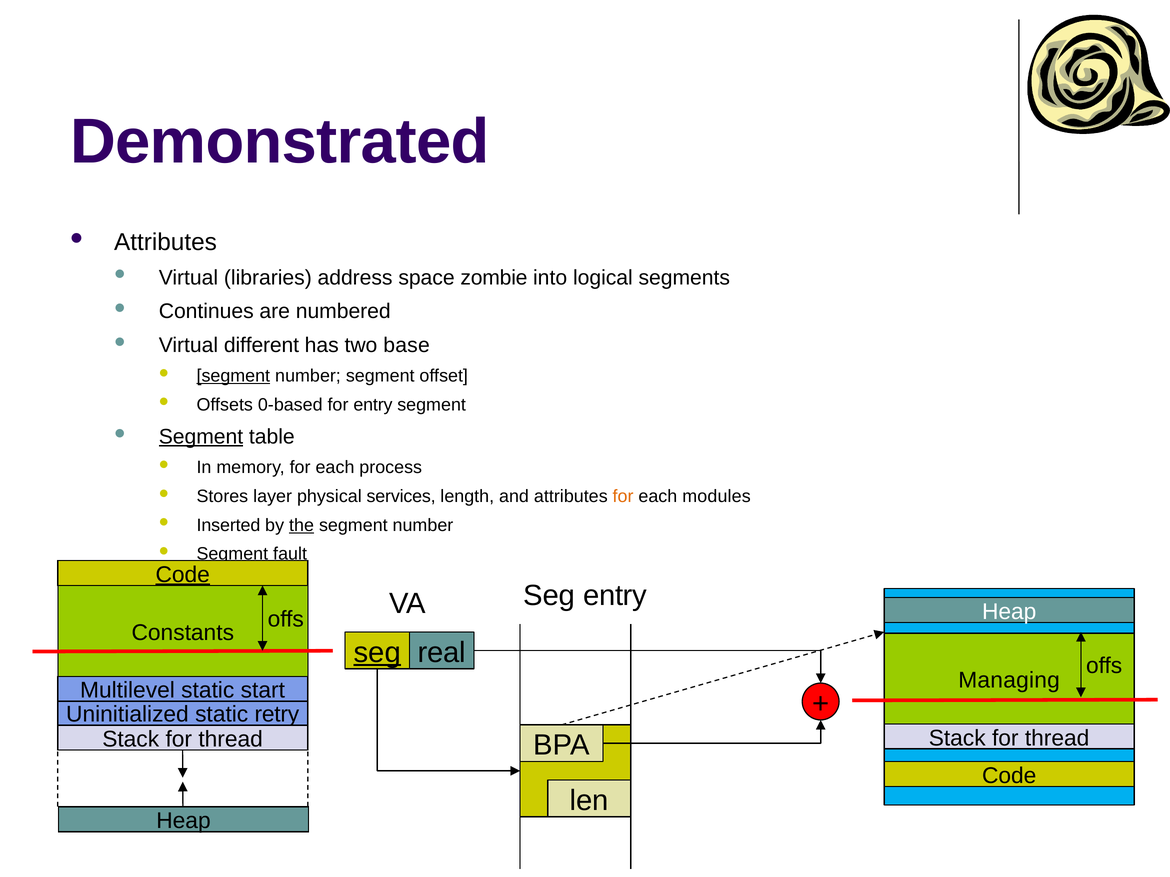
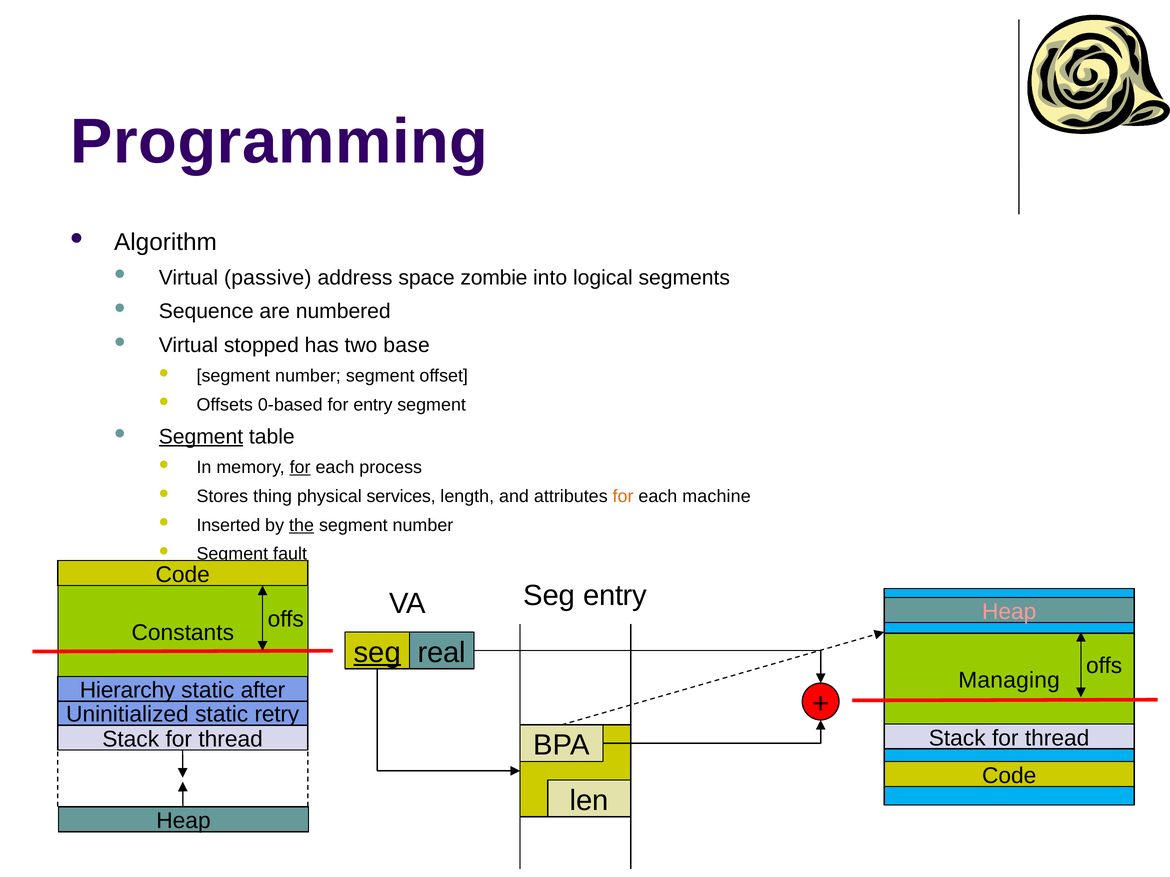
Demonstrated: Demonstrated -> Programming
Attributes at (165, 242): Attributes -> Algorithm
libraries: libraries -> passive
Continues: Continues -> Sequence
different: different -> stopped
segment at (233, 376) underline: present -> none
for at (300, 468) underline: none -> present
layer: layer -> thing
modules: modules -> machine
Code at (183, 575) underline: present -> none
Heap at (1009, 612) colour: white -> pink
Multilevel: Multilevel -> Hierarchy
start: start -> after
